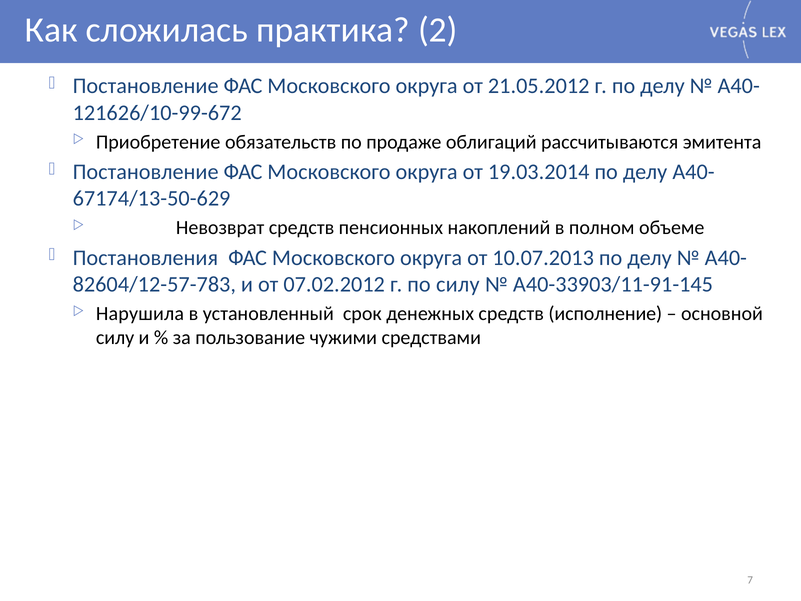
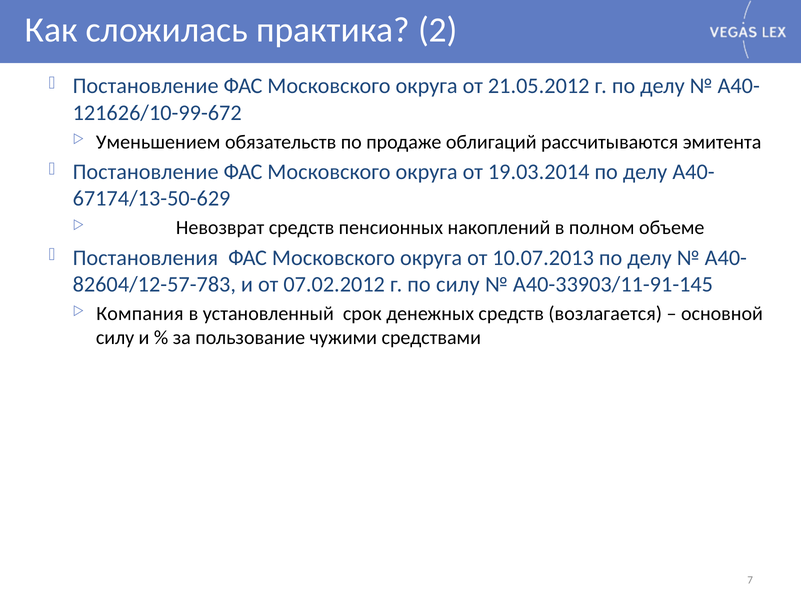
Приобретение: Приобретение -> Уменьшением
Нарушила: Нарушила -> Компания
исполнение: исполнение -> возлагается
